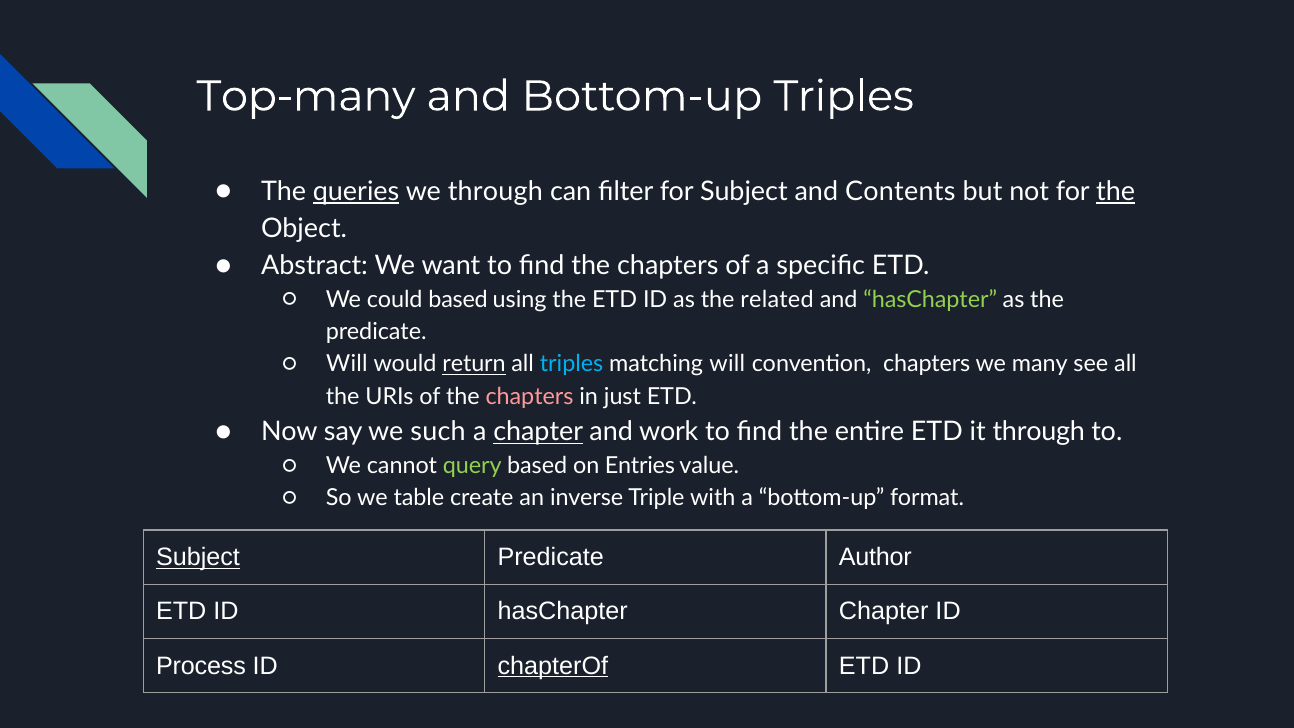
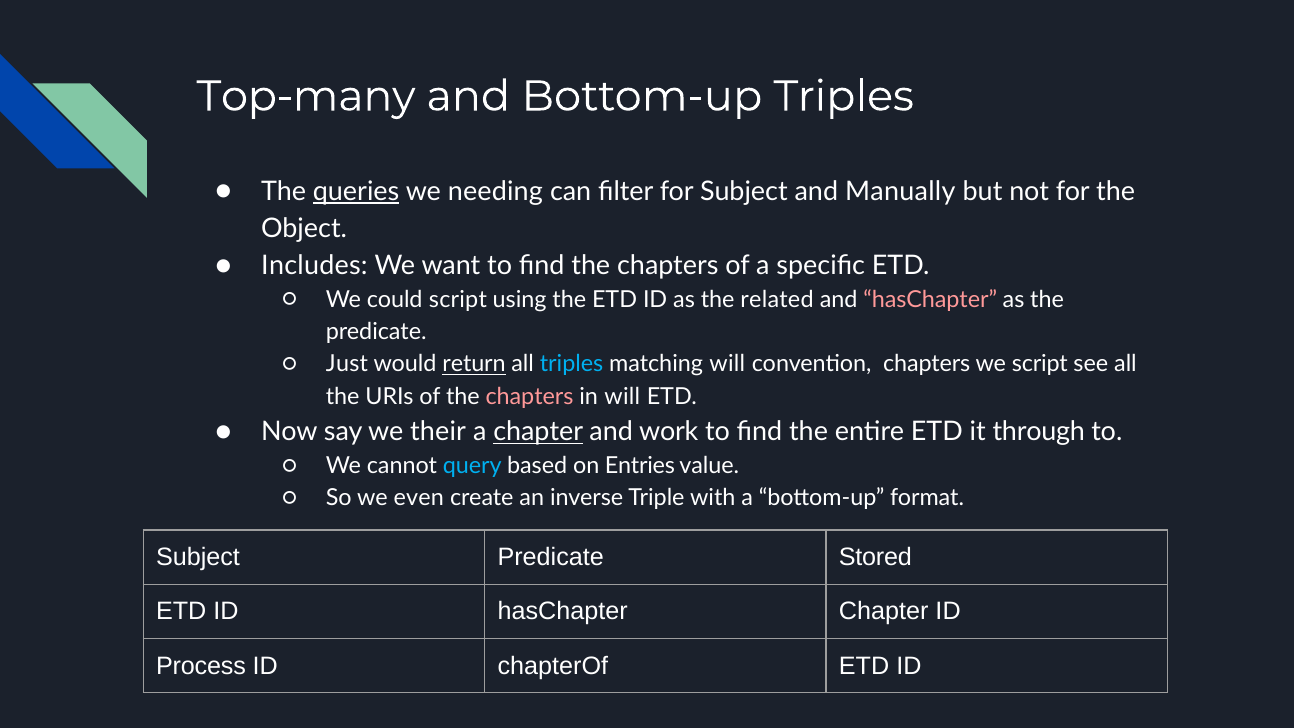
we through: through -> needing
Contents: Contents -> Manually
the at (1116, 191) underline: present -> none
Abstract: Abstract -> Includes
could based: based -> script
hasChapter at (930, 300) colour: light green -> pink
Will at (347, 364): Will -> Just
we many: many -> script
in just: just -> will
such: such -> their
query colour: light green -> light blue
table: table -> even
Subject at (198, 557) underline: present -> none
Author: Author -> Stored
chapterOf underline: present -> none
